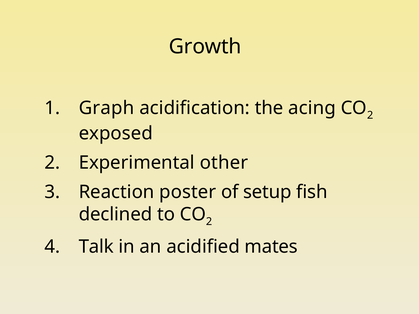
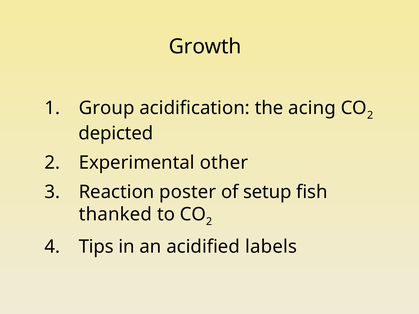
Graph: Graph -> Group
exposed: exposed -> depicted
declined: declined -> thanked
Talk: Talk -> Tips
mates: mates -> labels
